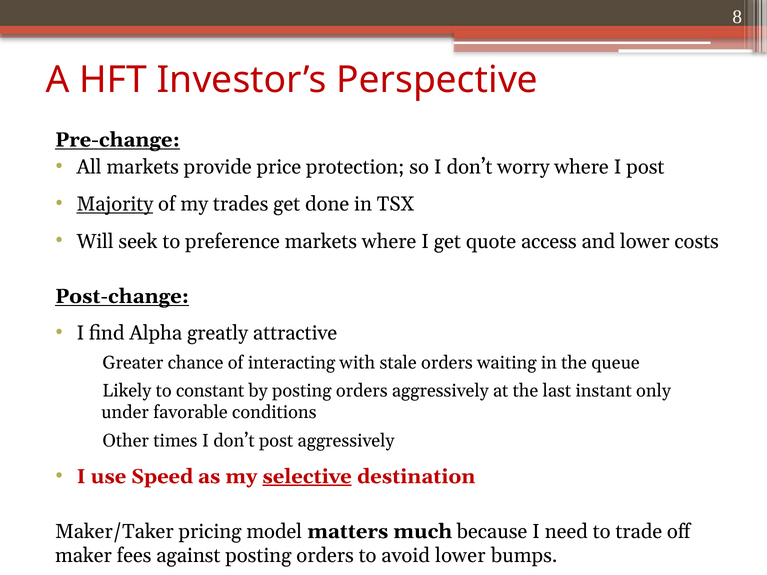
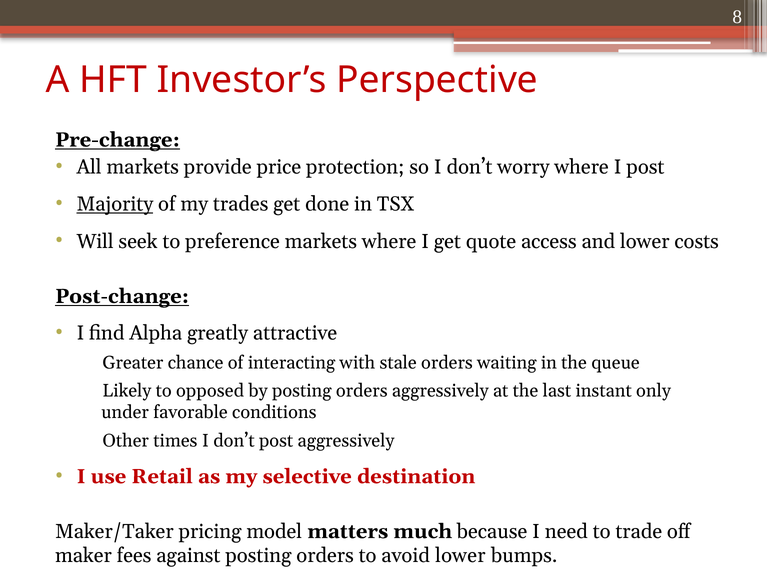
constant: constant -> opposed
Speed: Speed -> Retail
selective underline: present -> none
